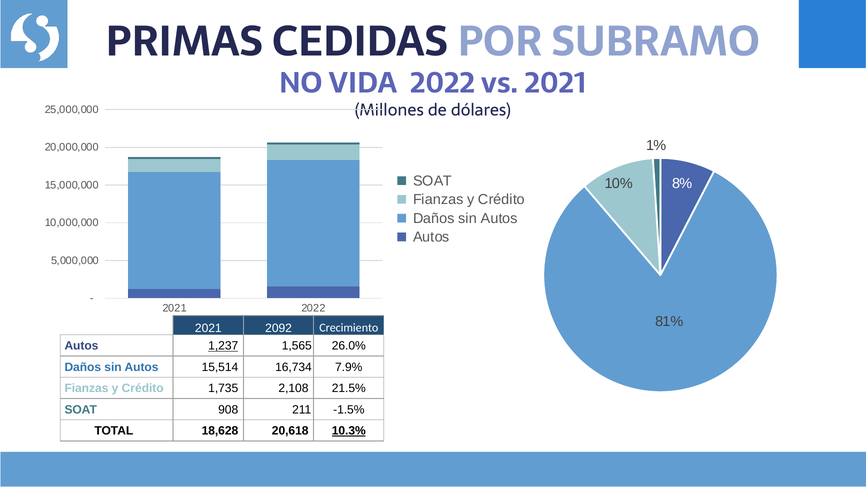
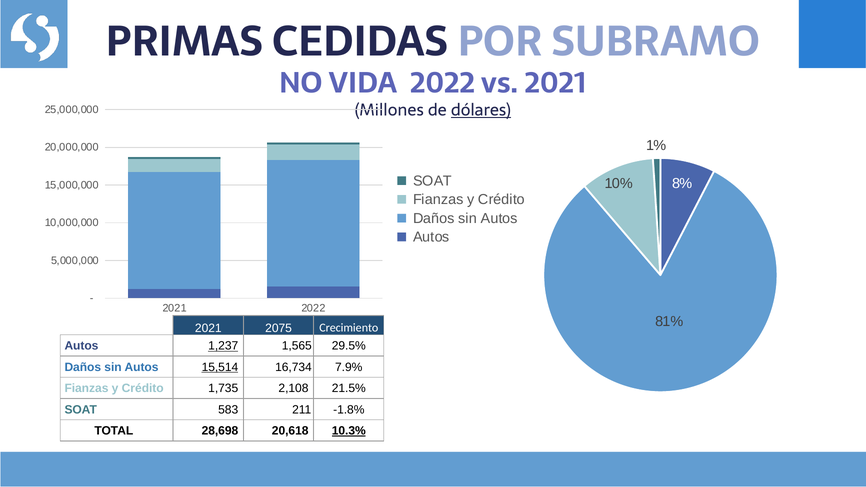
dólares underline: none -> present
2092: 2092 -> 2075
26.0%: 26.0% -> 29.5%
15,514 underline: none -> present
908: 908 -> 583
-1.5%: -1.5% -> -1.8%
18,628: 18,628 -> 28,698
